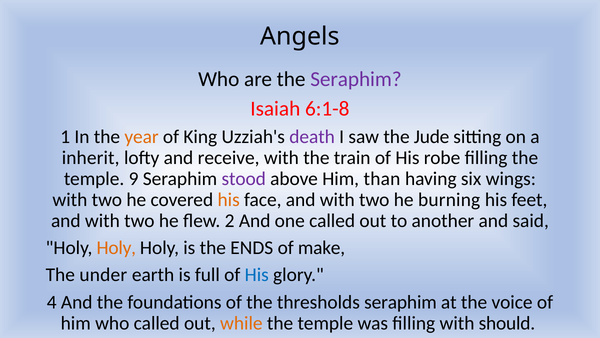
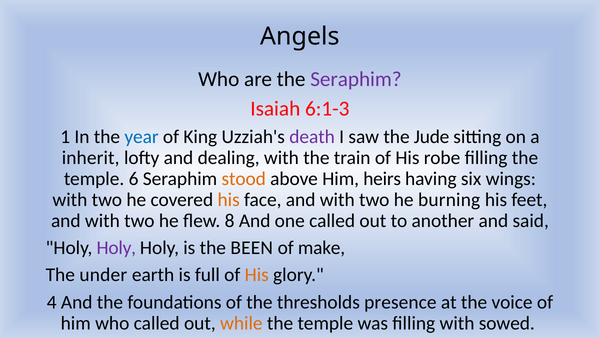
6:1-8: 6:1-8 -> 6:1-3
year colour: orange -> blue
receive: receive -> dealing
9: 9 -> 6
stood colour: purple -> orange
than: than -> heirs
2: 2 -> 8
Holy at (116, 247) colour: orange -> purple
ENDS: ENDS -> BEEN
His at (257, 275) colour: blue -> orange
thresholds seraphim: seraphim -> presence
should: should -> sowed
